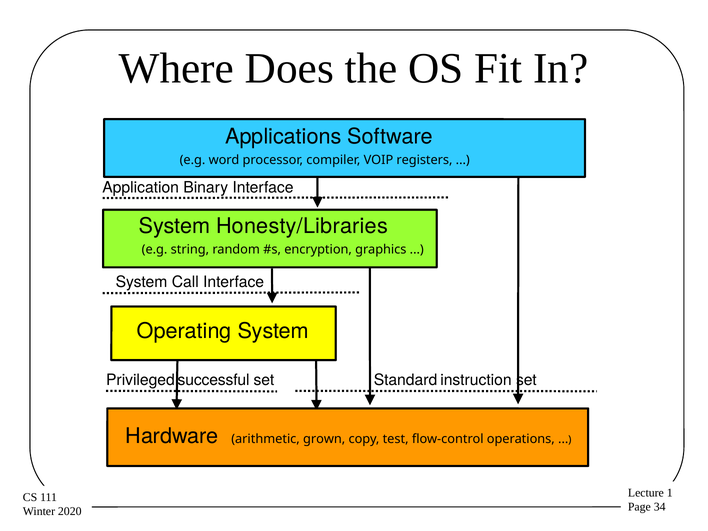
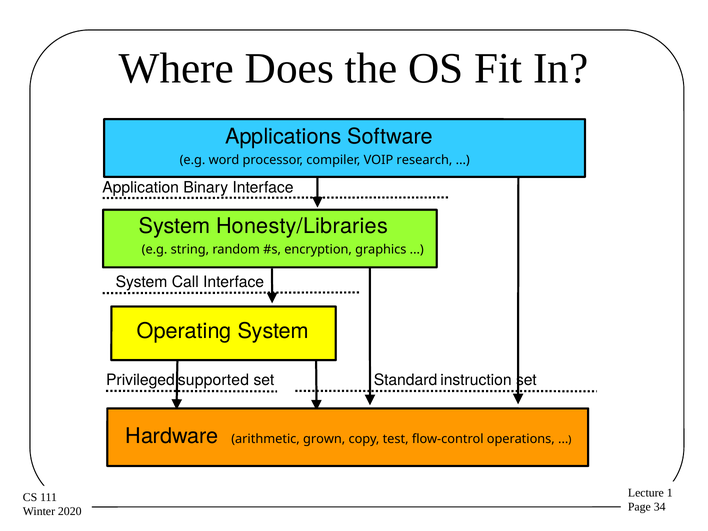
registers: registers -> research
successful: successful -> supported
